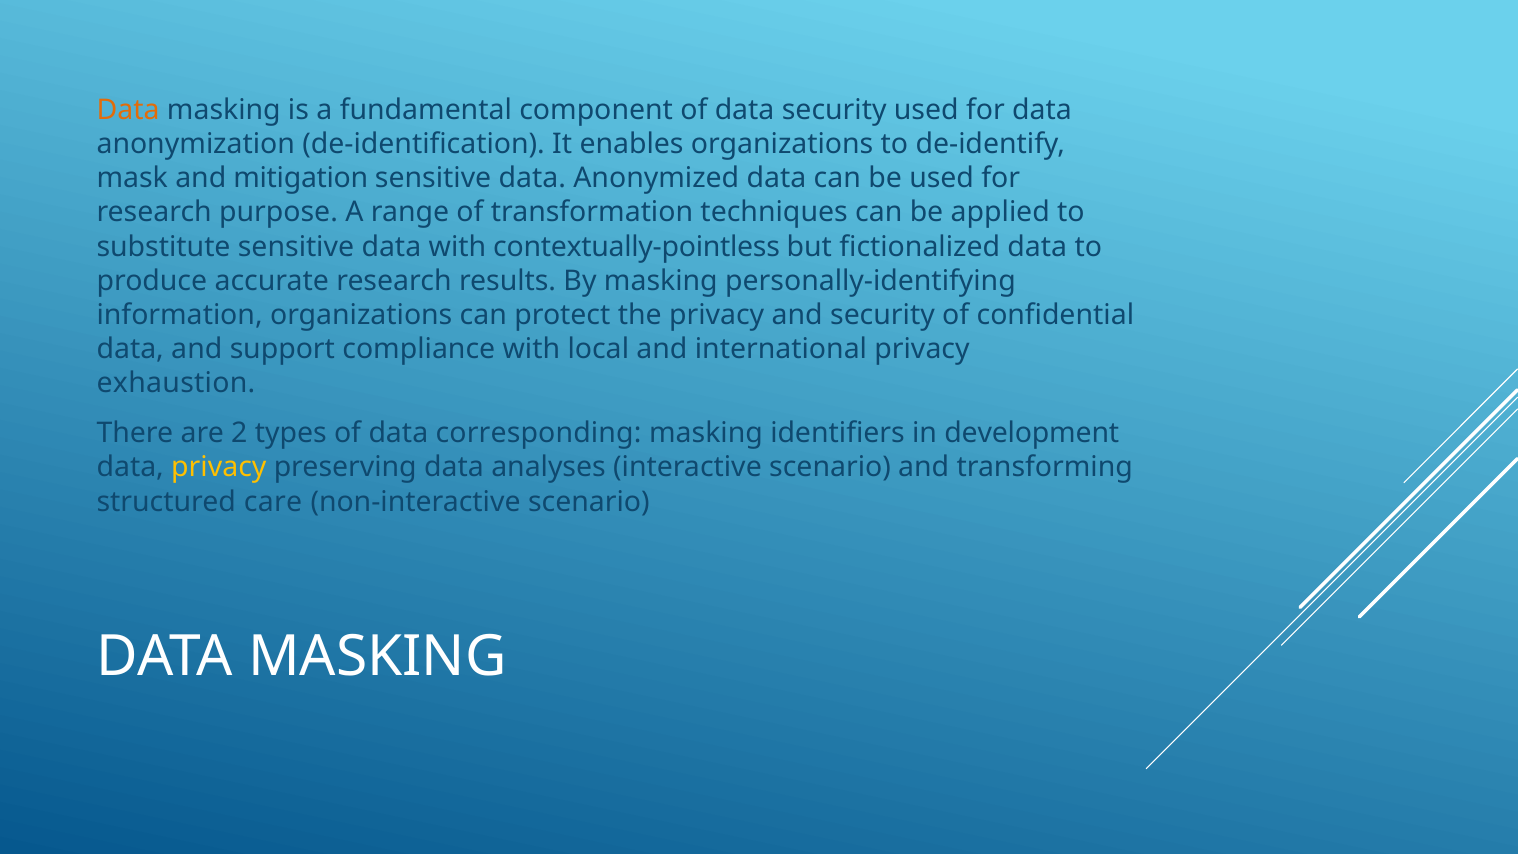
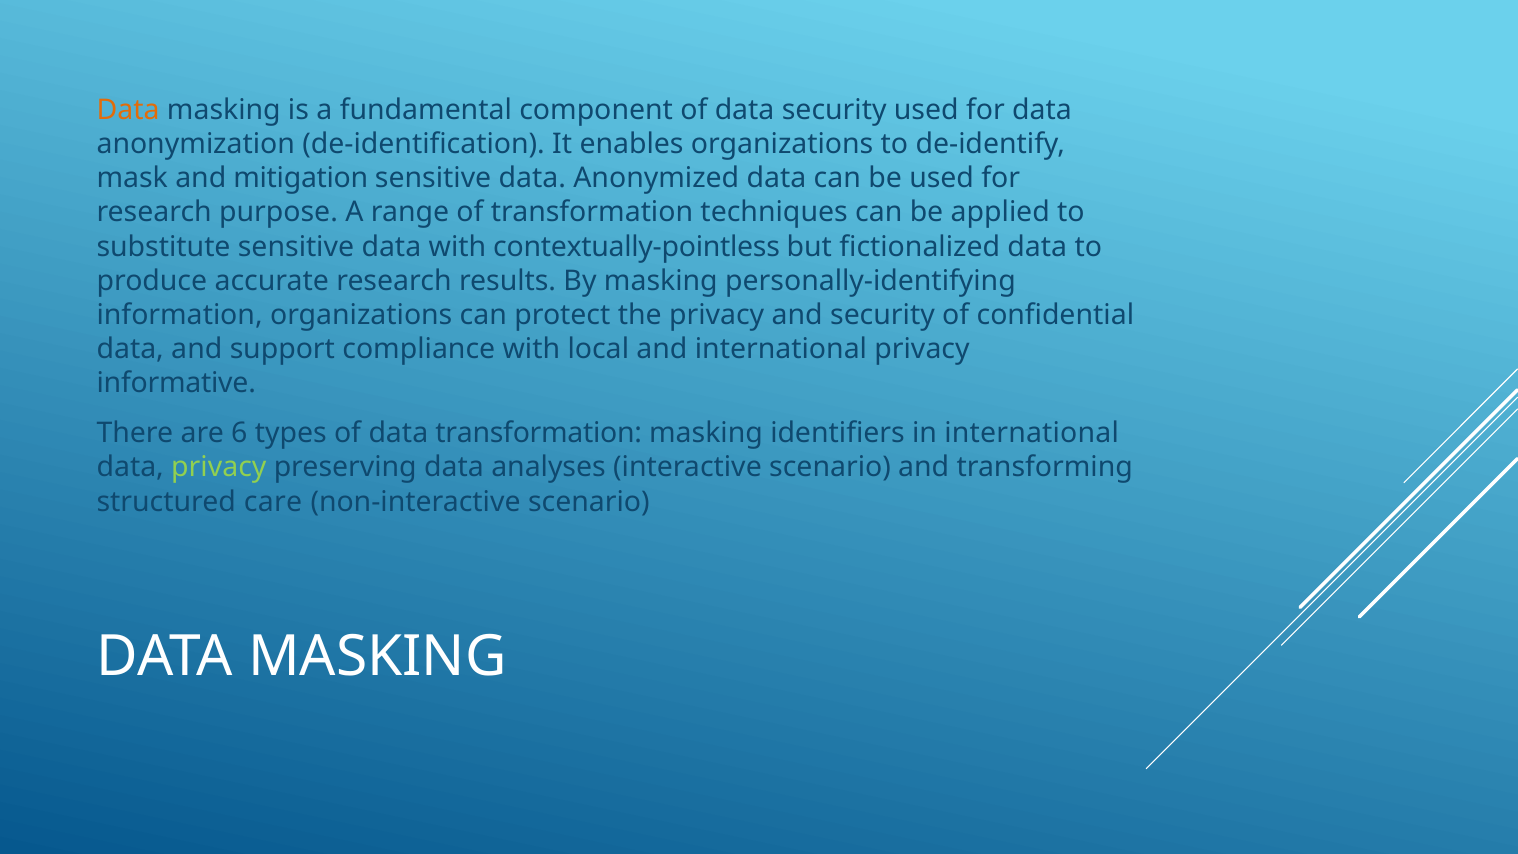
exhaustion: exhaustion -> informative
2: 2 -> 6
data corresponding: corresponding -> transformation
in development: development -> international
privacy at (219, 467) colour: yellow -> light green
